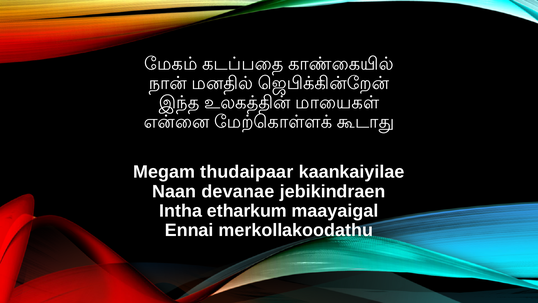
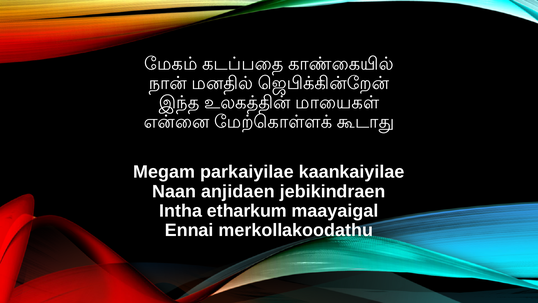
thudaipaar: thudaipaar -> parkaiyilae
devanae: devanae -> anjidaen
